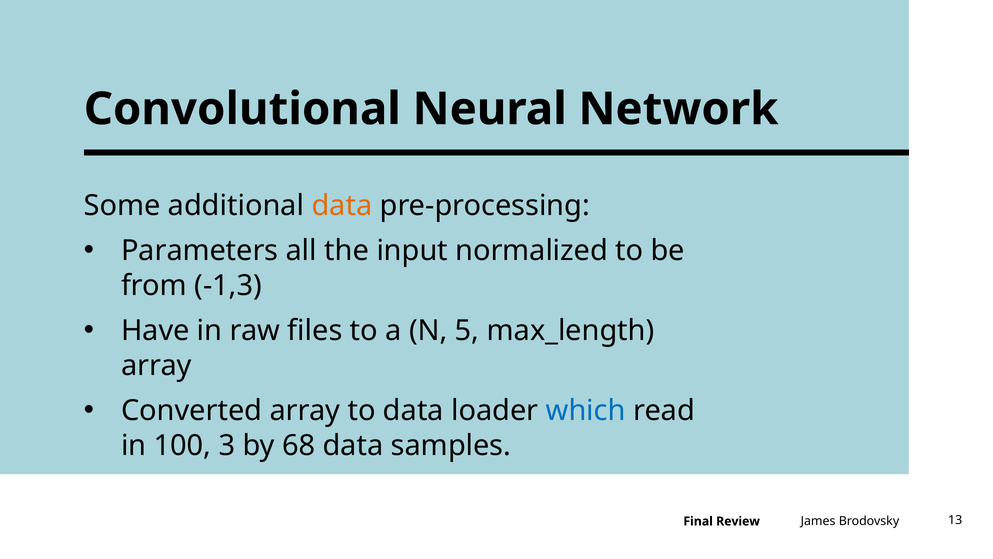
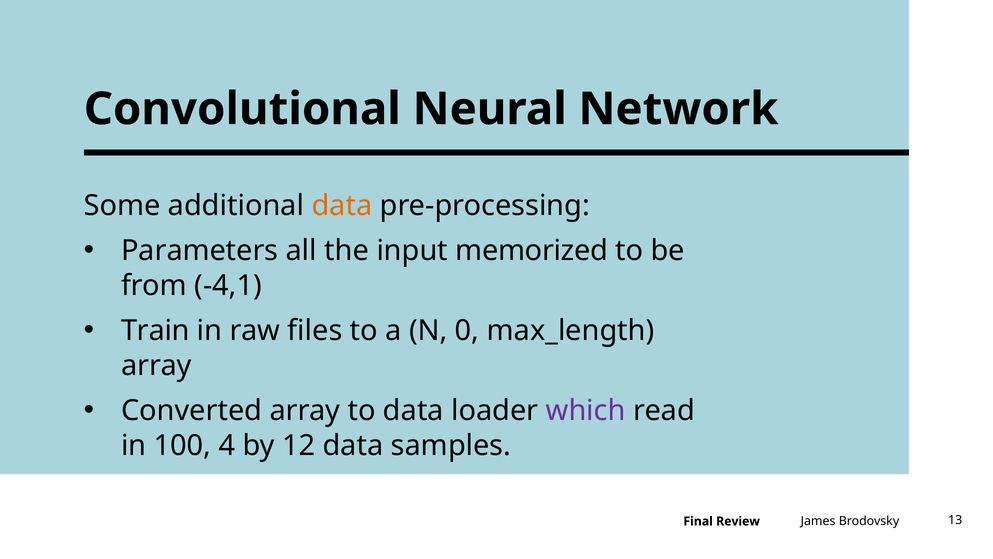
normalized: normalized -> memorized
-1,3: -1,3 -> -4,1
Have: Have -> Train
5: 5 -> 0
which colour: blue -> purple
3: 3 -> 4
68: 68 -> 12
